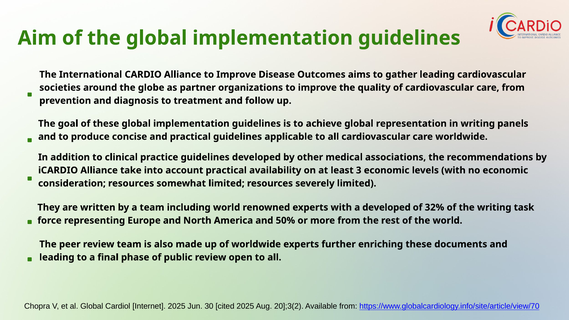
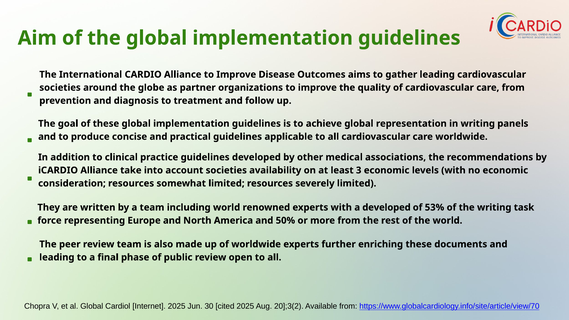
account practical: practical -> societies
32%: 32% -> 53%
